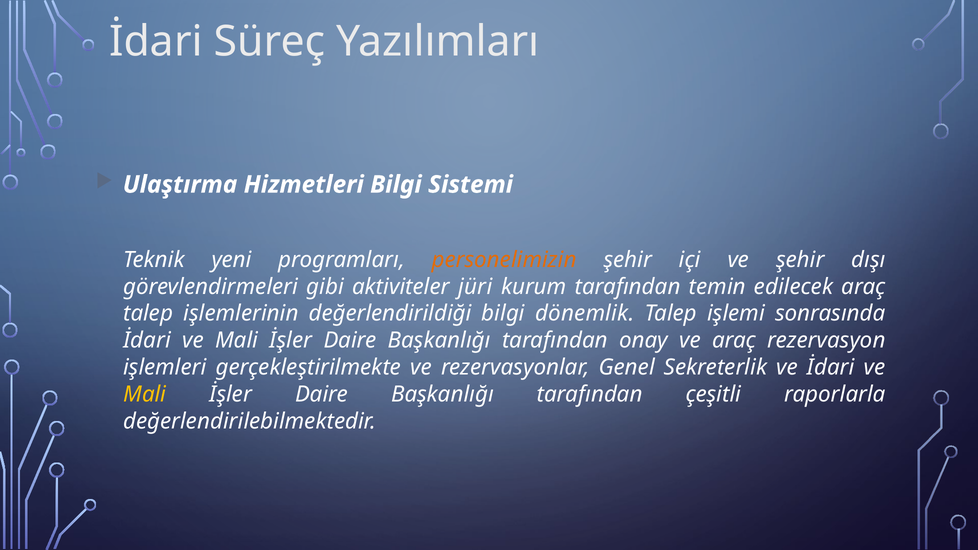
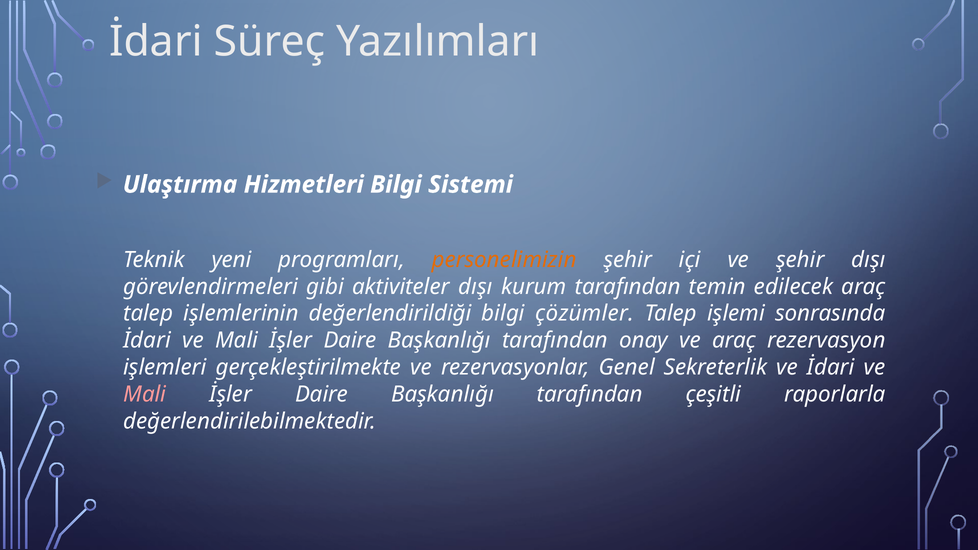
aktiviteler jüri: jüri -> dışı
dönemlik: dönemlik -> çözümler
Mali at (145, 394) colour: yellow -> pink
